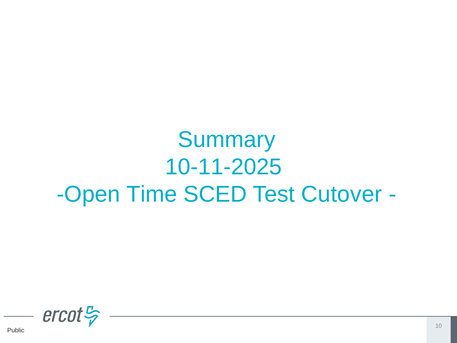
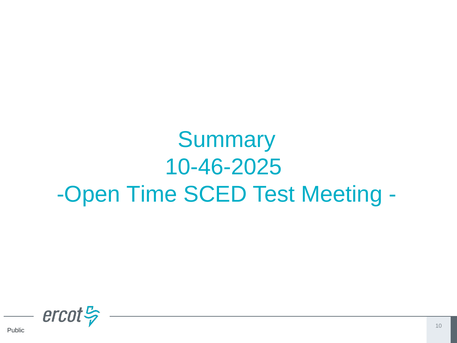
10-11-2025: 10-11-2025 -> 10-46-2025
Cutover: Cutover -> Meeting
